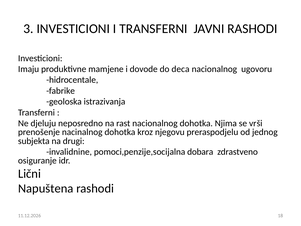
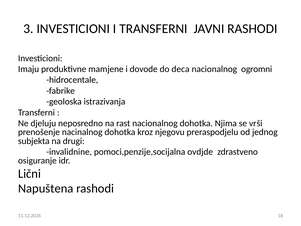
ugovoru: ugovoru -> ogromni
dobara: dobara -> ovdjde
